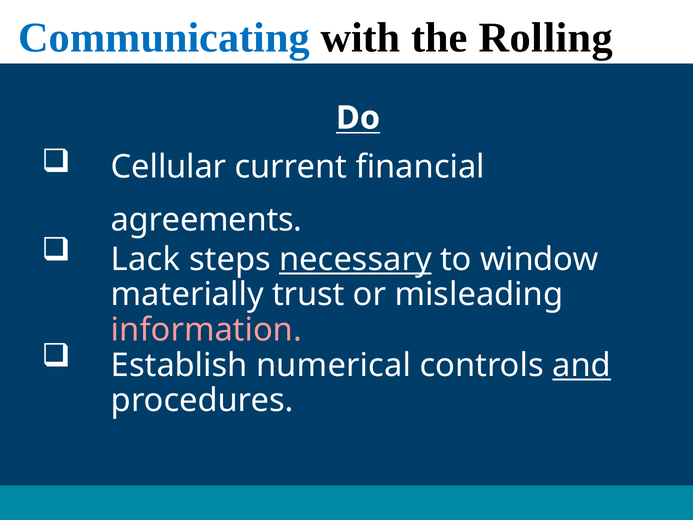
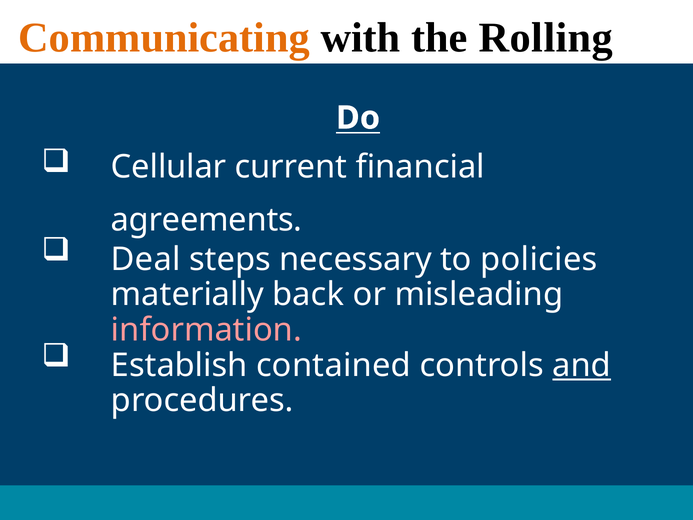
Communicating colour: blue -> orange
Lack: Lack -> Deal
necessary underline: present -> none
window: window -> policies
trust: trust -> back
numerical: numerical -> contained
